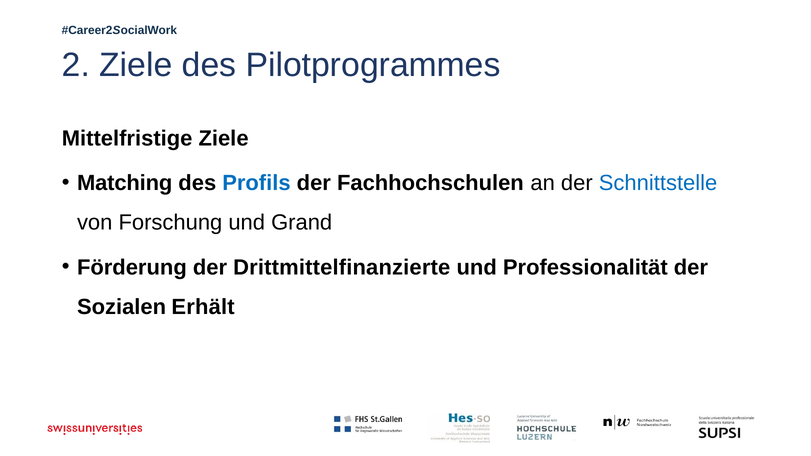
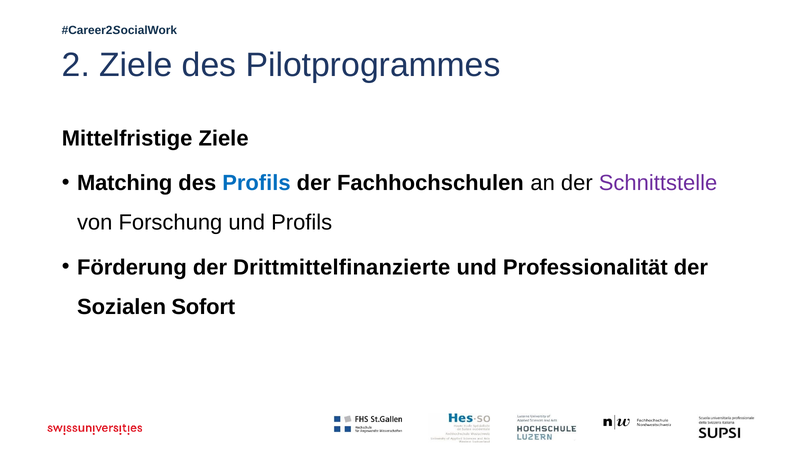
Schnittstelle colour: blue -> purple
und Grand: Grand -> Profils
Erhält: Erhält -> Sofort
